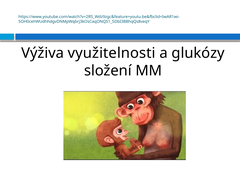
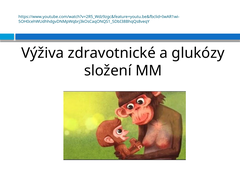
využitelnosti: využitelnosti -> zdravotnické
